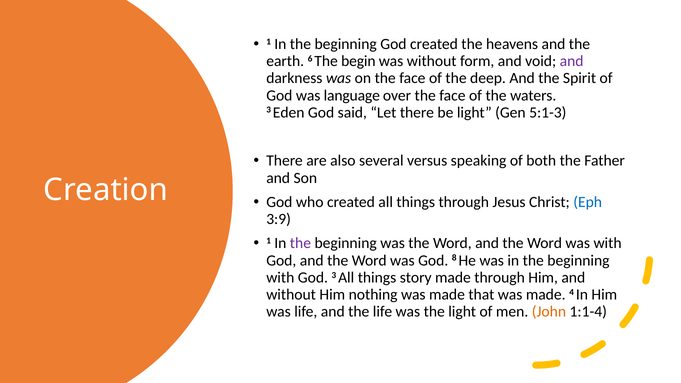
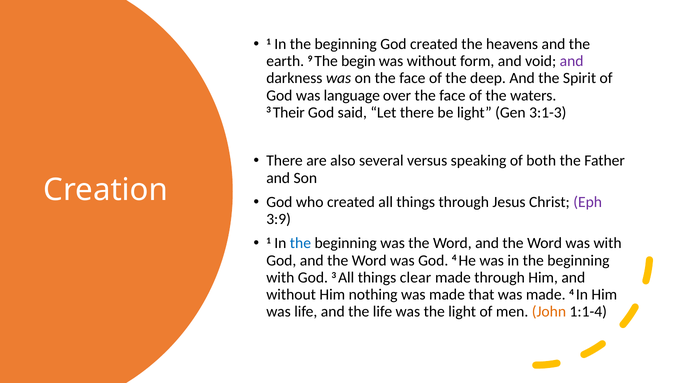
6: 6 -> 9
Eden: Eden -> Their
5:1-3: 5:1-3 -> 3:1-3
Eph colour: blue -> purple
the at (300, 243) colour: purple -> blue
God 8: 8 -> 4
story: story -> clear
